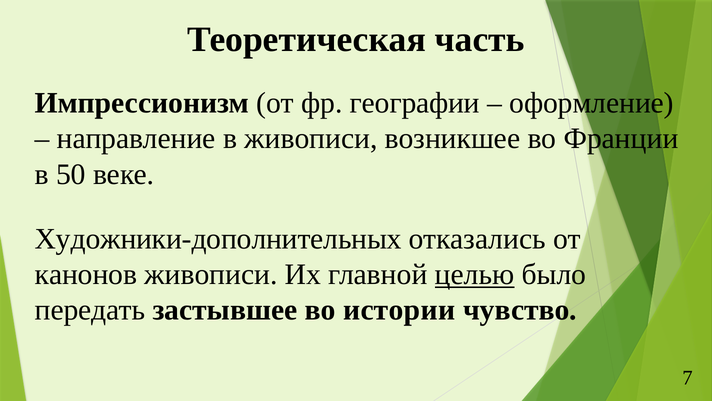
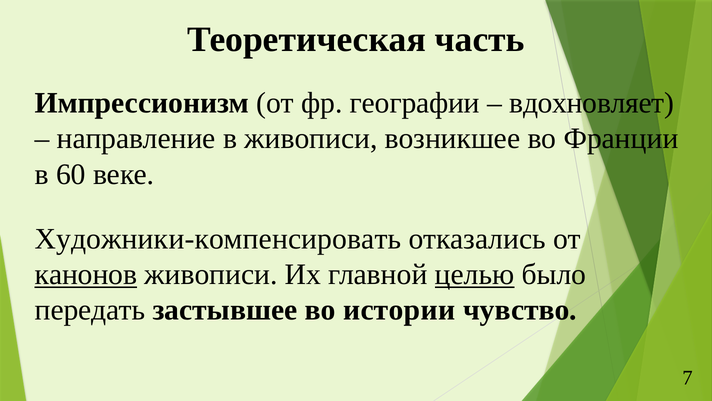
оформление: оформление -> вдохновляет
50: 50 -> 60
Художники-дополнительных: Художники-дополнительных -> Художники-компенсировать
канонов underline: none -> present
